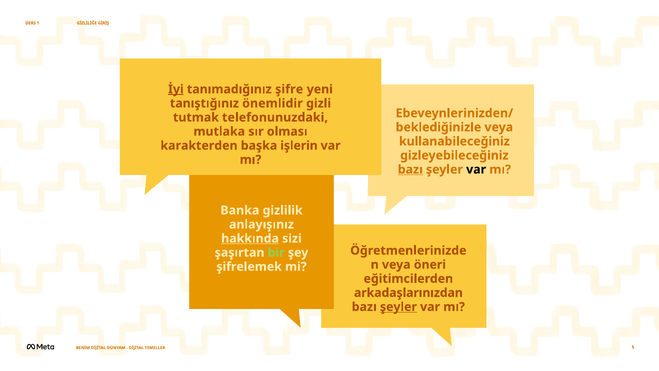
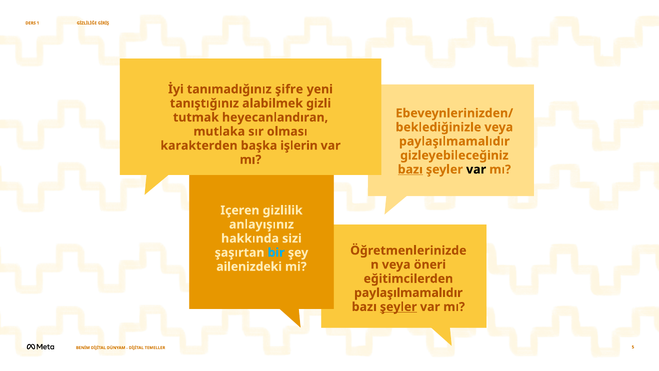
İyi underline: present -> none
önemlidir: önemlidir -> alabilmek
telefonunuzdaki: telefonunuzdaki -> heyecanlandıran
kullanabileceğiniz at (454, 141): kullanabileceğiniz -> paylaşılmamalıdır
Banka: Banka -> Içeren
hakkında underline: present -> none
bir colour: light green -> light blue
şifrelemek: şifrelemek -> ailenizdeki
arkadaşlarınızdan at (408, 293): arkadaşlarınızdan -> paylaşılmamalıdır
